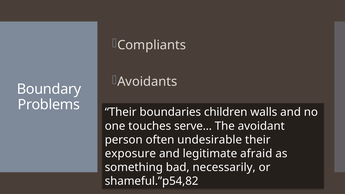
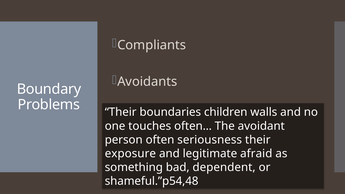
serve…: serve… -> often…
undesirable: undesirable -> seriousness
necessarily: necessarily -> dependent
shameful.”p54,82: shameful.”p54,82 -> shameful.”p54,48
